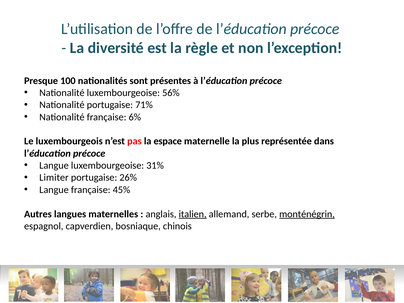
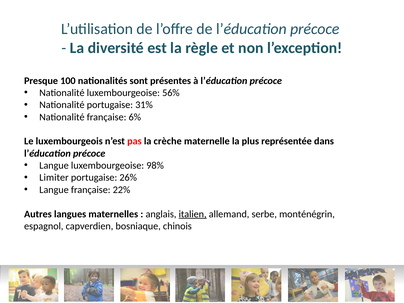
71%: 71% -> 31%
espace: espace -> crèche
31%: 31% -> 98%
45%: 45% -> 22%
monténégrin underline: present -> none
